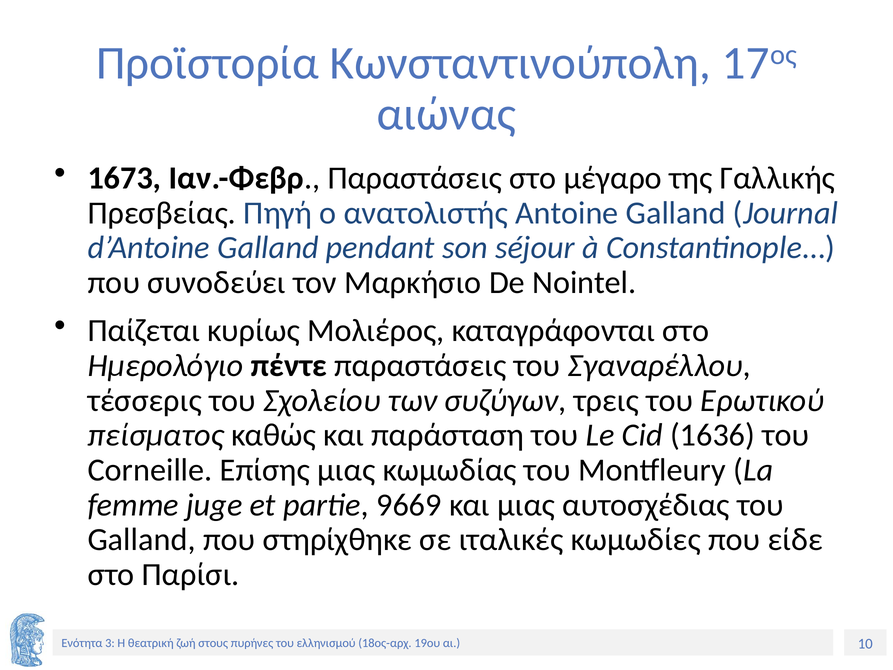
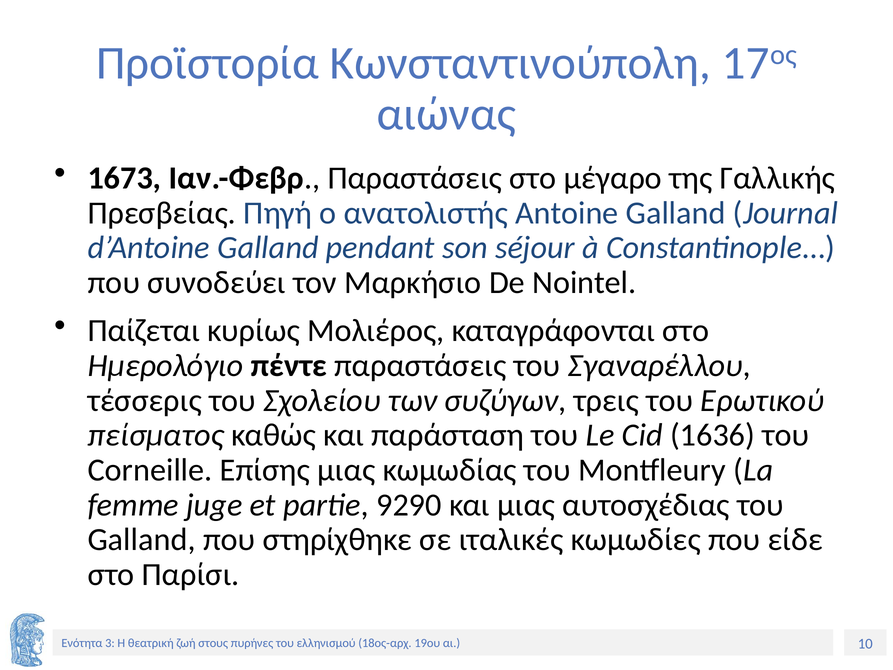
9669: 9669 -> 9290
